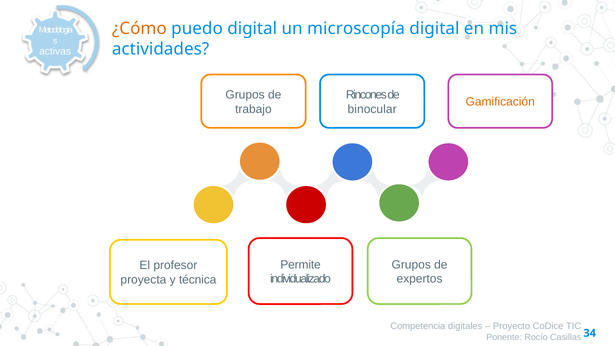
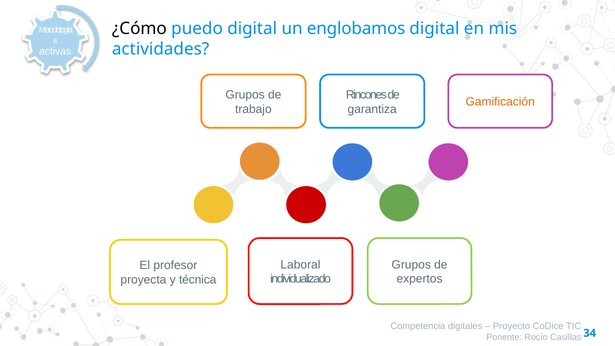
¿Cómo colour: orange -> black
microscopía: microscopía -> englobamos
binocular: binocular -> garantiza
Permite: Permite -> Laboral
